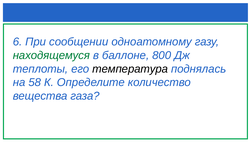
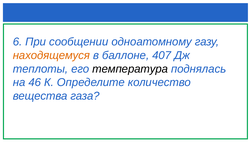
находящемуся colour: green -> orange
800: 800 -> 407
58: 58 -> 46
